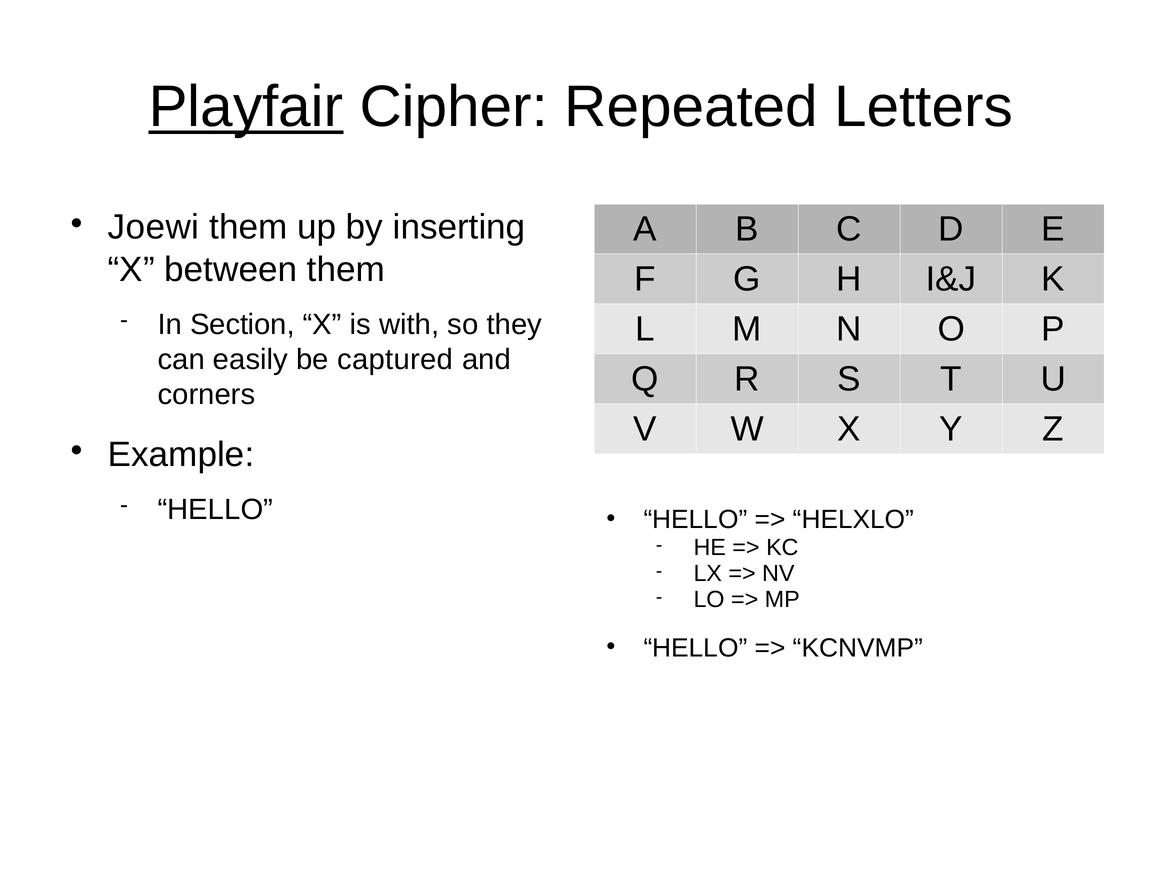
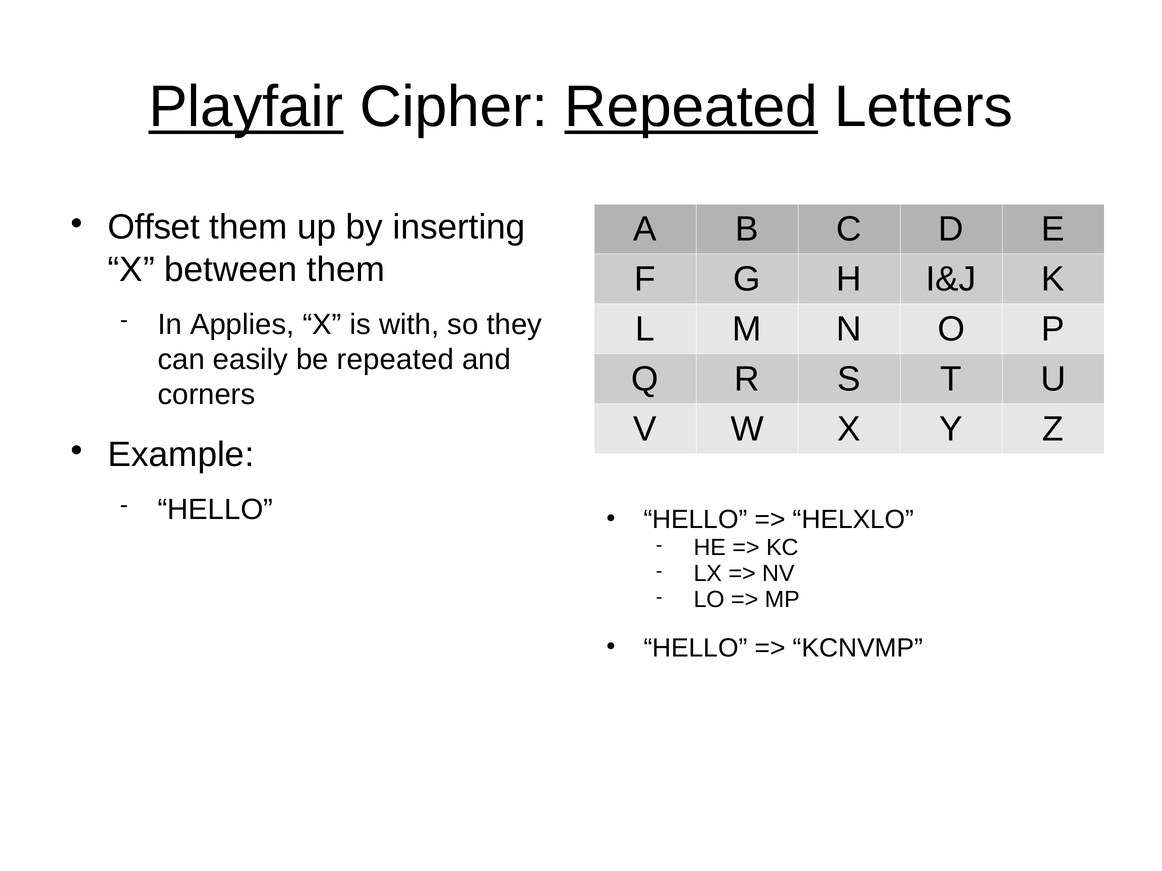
Repeated at (691, 107) underline: none -> present
Joewi: Joewi -> Offset
Section: Section -> Applies
be captured: captured -> repeated
